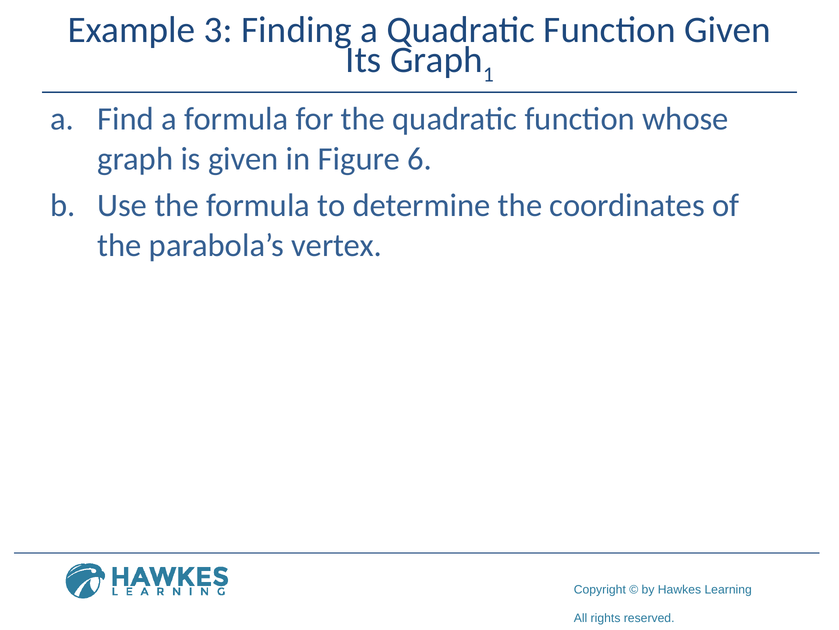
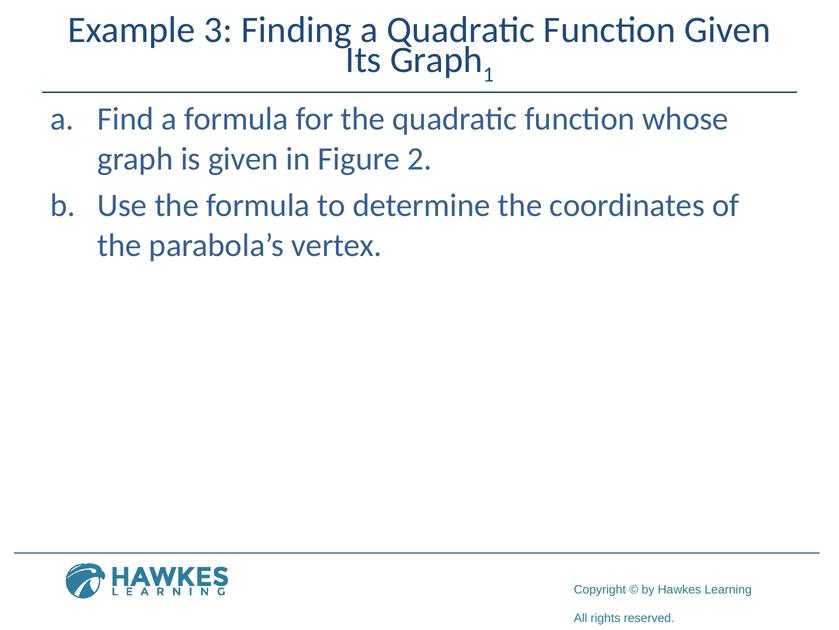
6: 6 -> 2
